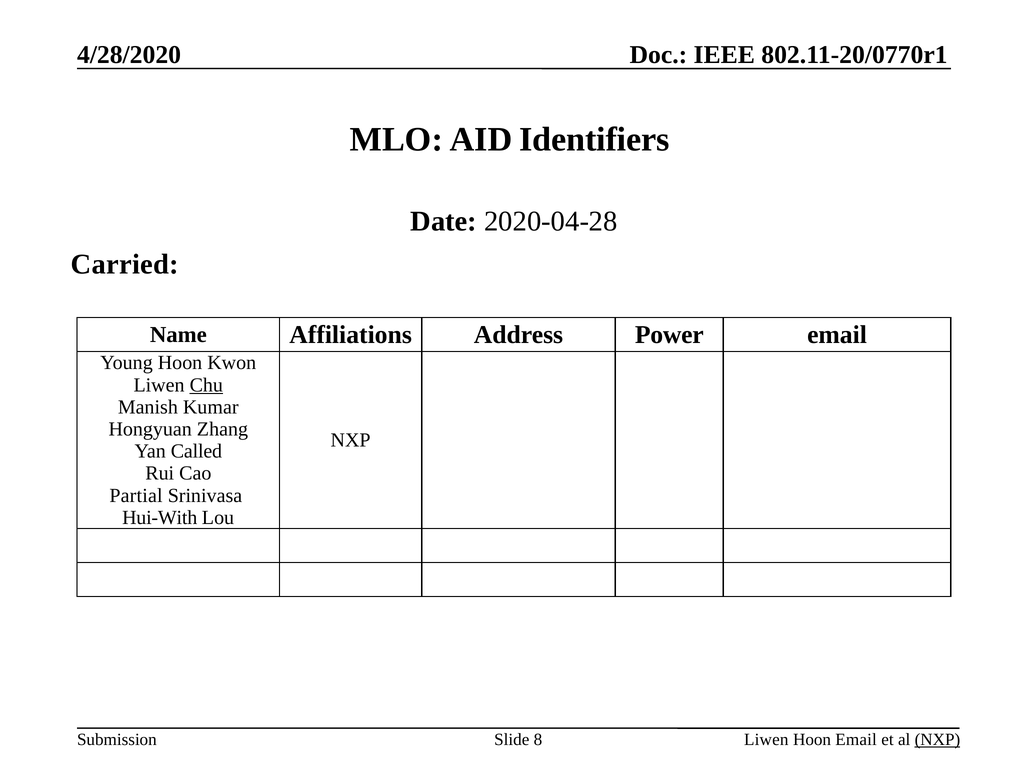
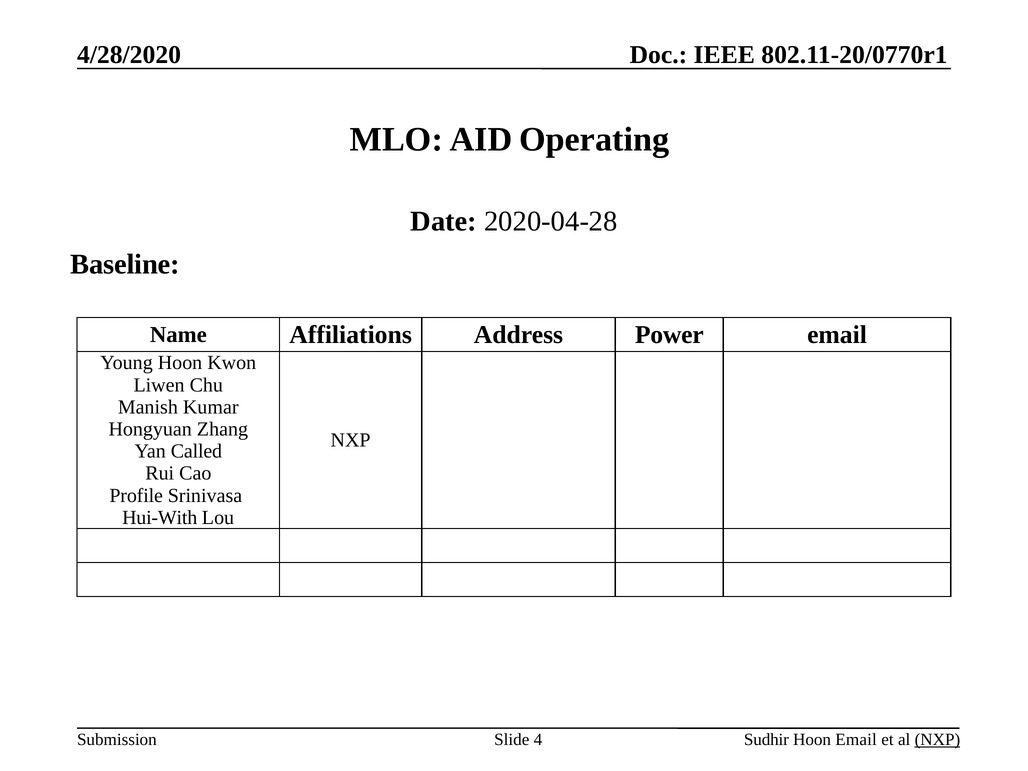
Identifiers: Identifiers -> Operating
Carried: Carried -> Baseline
Chu underline: present -> none
Partial: Partial -> Profile
8: 8 -> 4
Liwen at (766, 739): Liwen -> Sudhir
